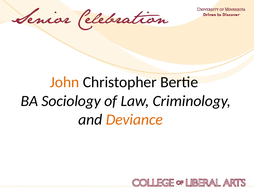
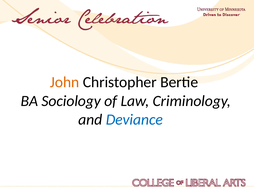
Deviance colour: orange -> blue
